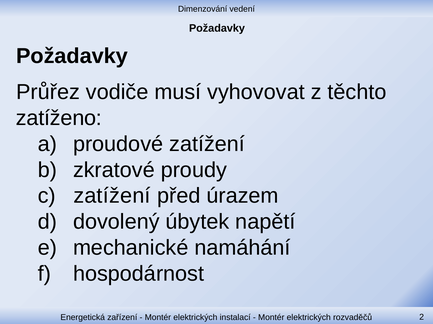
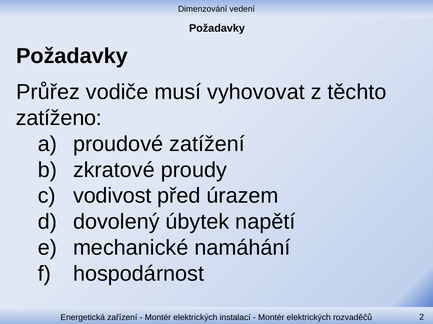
zatížení at (112, 196): zatížení -> vodivost
